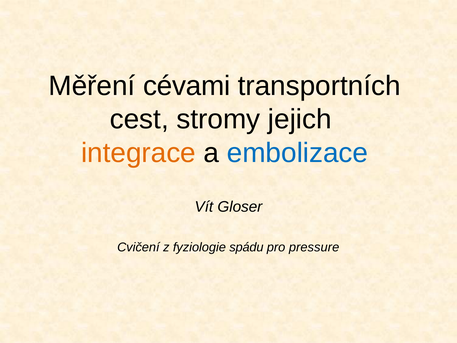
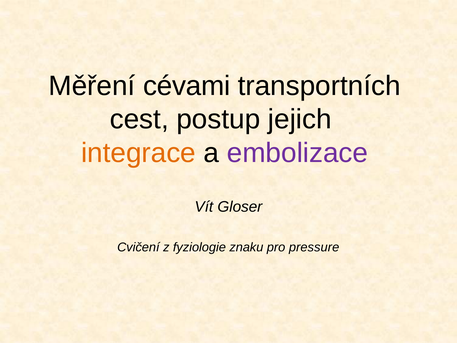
stromy: stromy -> postup
embolizace colour: blue -> purple
spádu: spádu -> znaku
